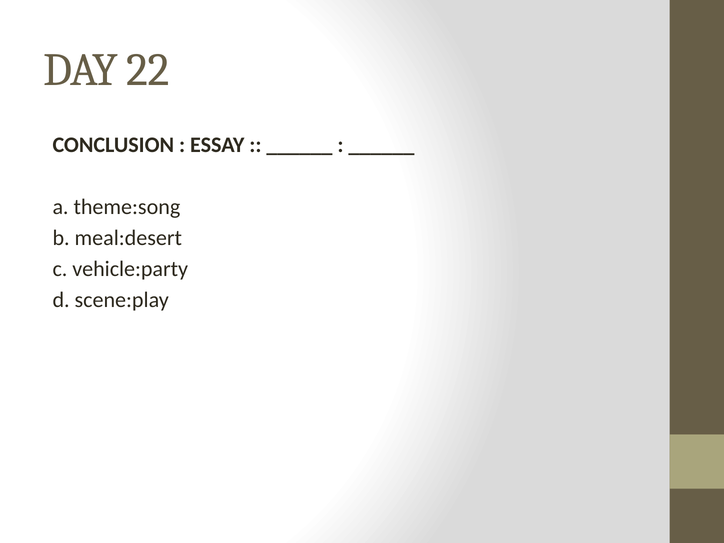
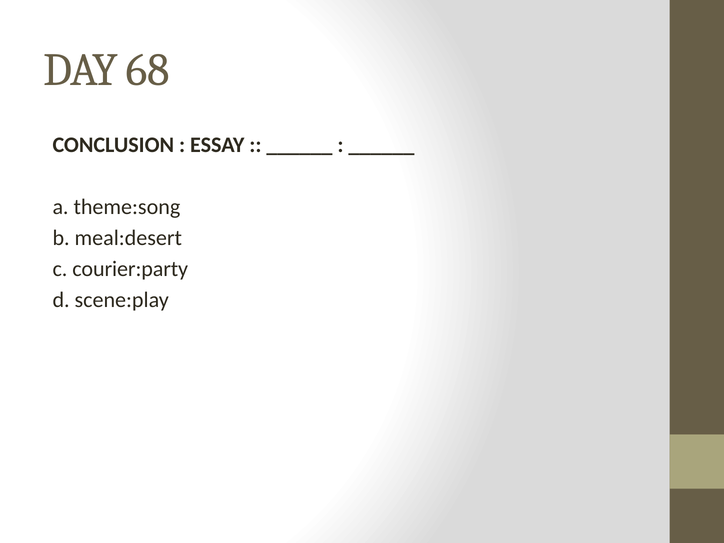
22: 22 -> 68
vehicle:party: vehicle:party -> courier:party
